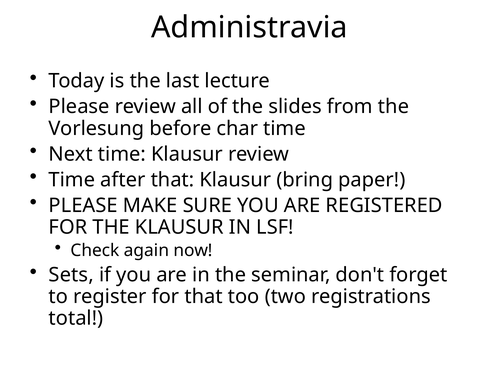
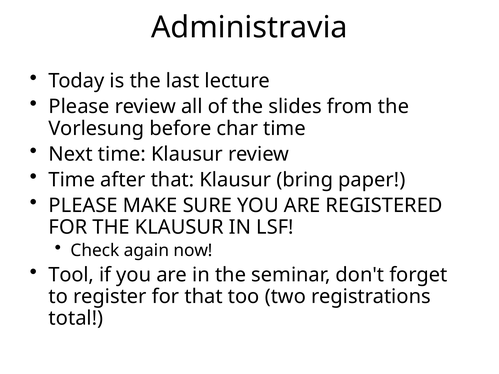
Sets: Sets -> Tool
